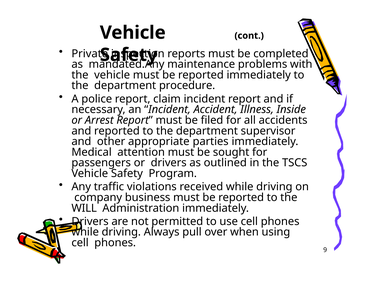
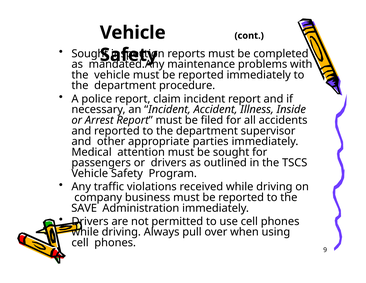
Private at (90, 54): Private -> Sought
WILL: WILL -> SAVE
